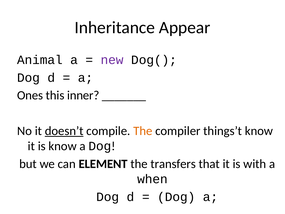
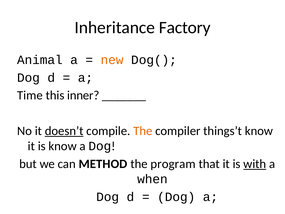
Appear: Appear -> Factory
new colour: purple -> orange
Ones: Ones -> Time
ELEMENT: ELEMENT -> METHOD
transfers: transfers -> program
with underline: none -> present
